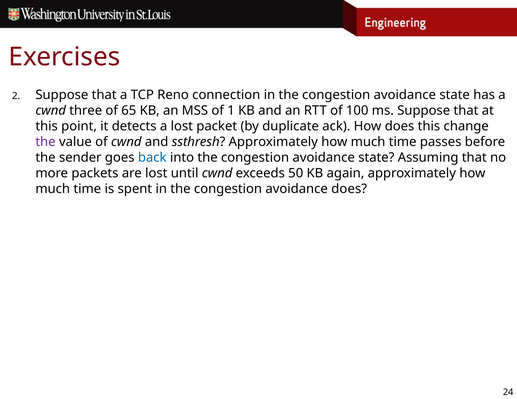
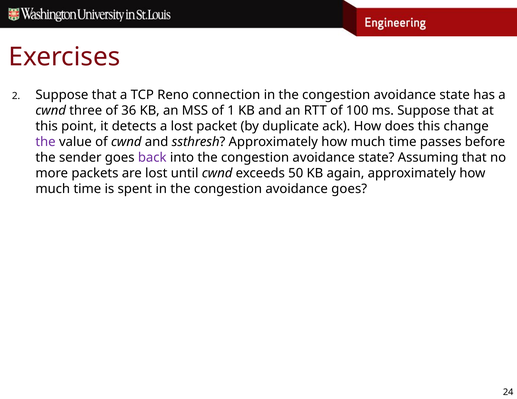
65: 65 -> 36
back colour: blue -> purple
avoidance does: does -> goes
